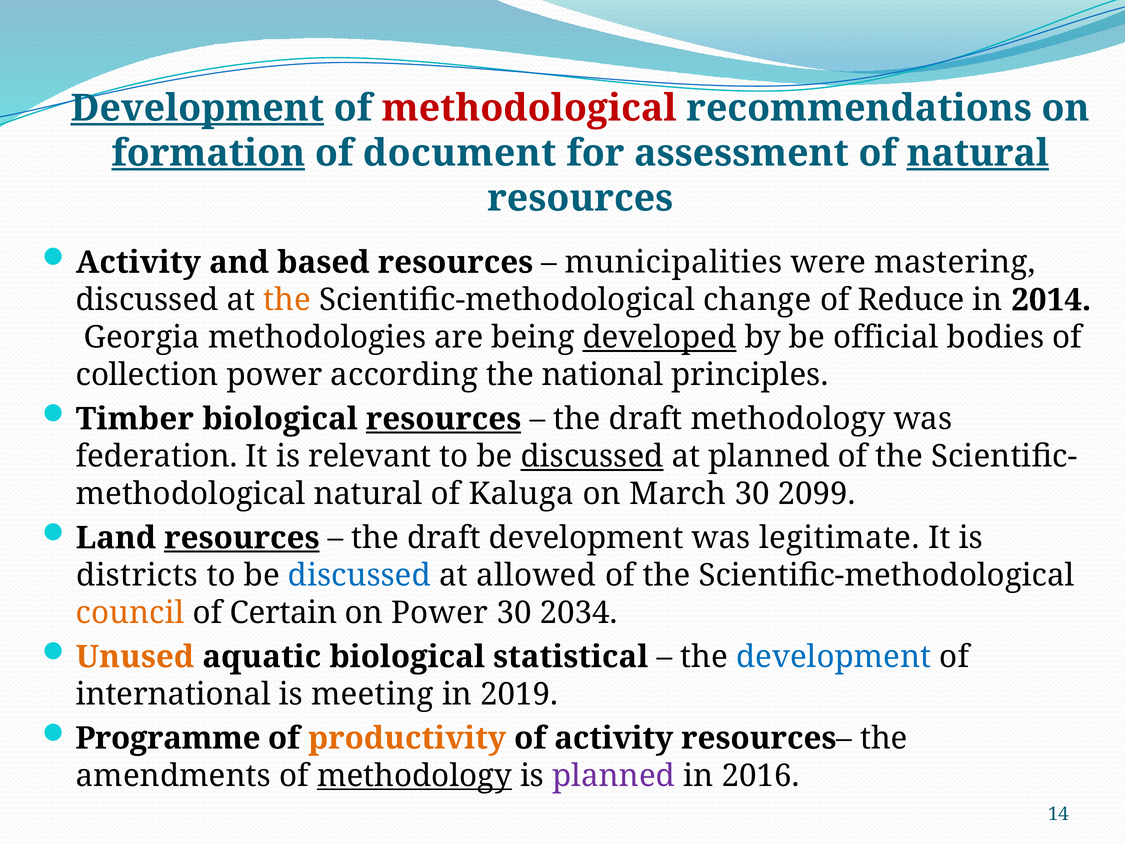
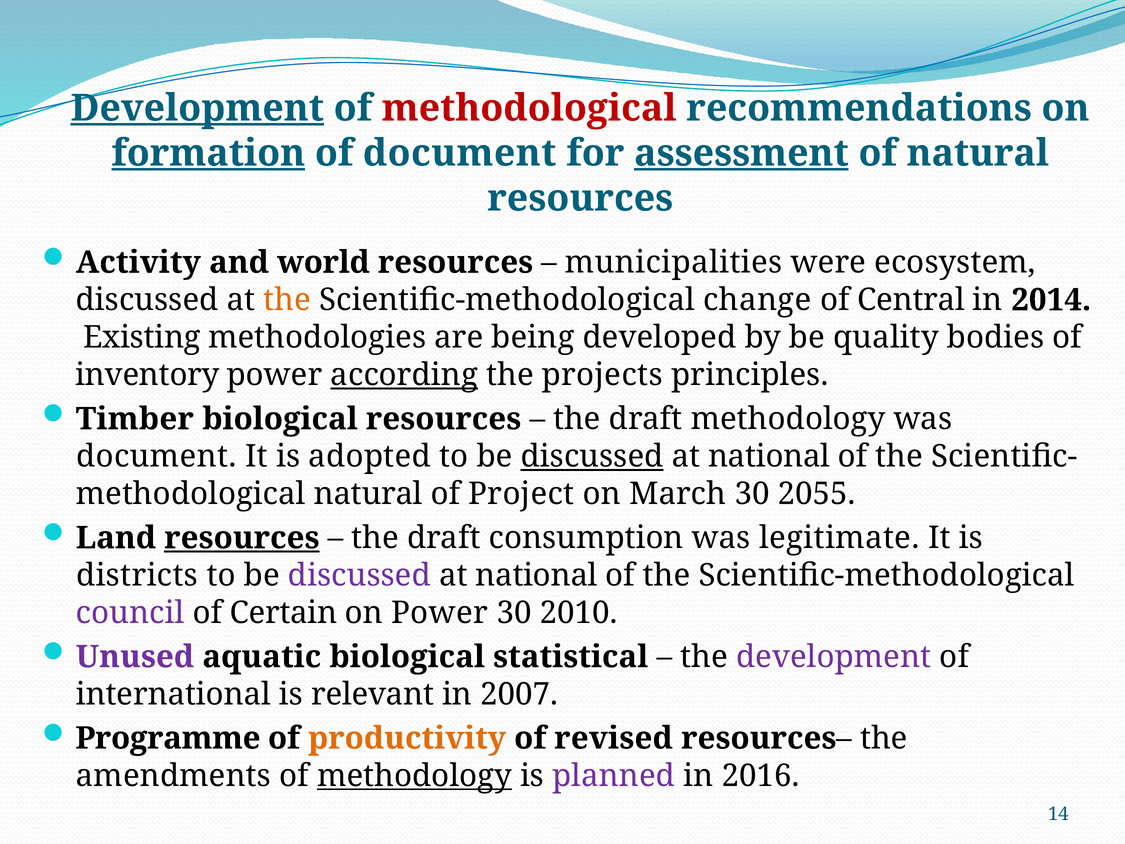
assessment underline: none -> present
natural at (978, 153) underline: present -> none
based: based -> world
mastering: mastering -> ecosystem
Reduce: Reduce -> Central
Georgia: Georgia -> Existing
developed underline: present -> none
official: official -> quality
collection: collection -> inventory
according underline: none -> present
national: national -> projects
resources at (444, 419) underline: present -> none
federation at (157, 456): federation -> document
relevant: relevant -> adopted
planned at (769, 456): planned -> national
Kaluga: Kaluga -> Project
2099: 2099 -> 2055
draft development: development -> consumption
discussed at (359, 575) colour: blue -> purple
allowed at (536, 575): allowed -> national
council colour: orange -> purple
2034: 2034 -> 2010
Unused colour: orange -> purple
development at (834, 657) colour: blue -> purple
meeting: meeting -> relevant
2019: 2019 -> 2007
of activity: activity -> revised
